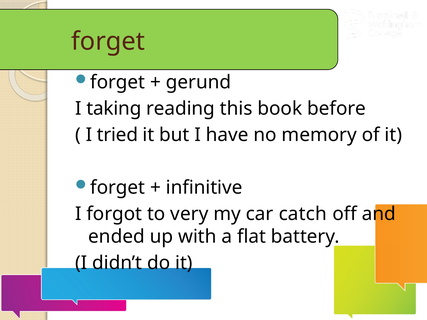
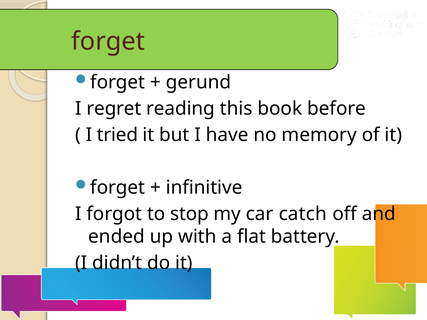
taking: taking -> regret
very: very -> stop
